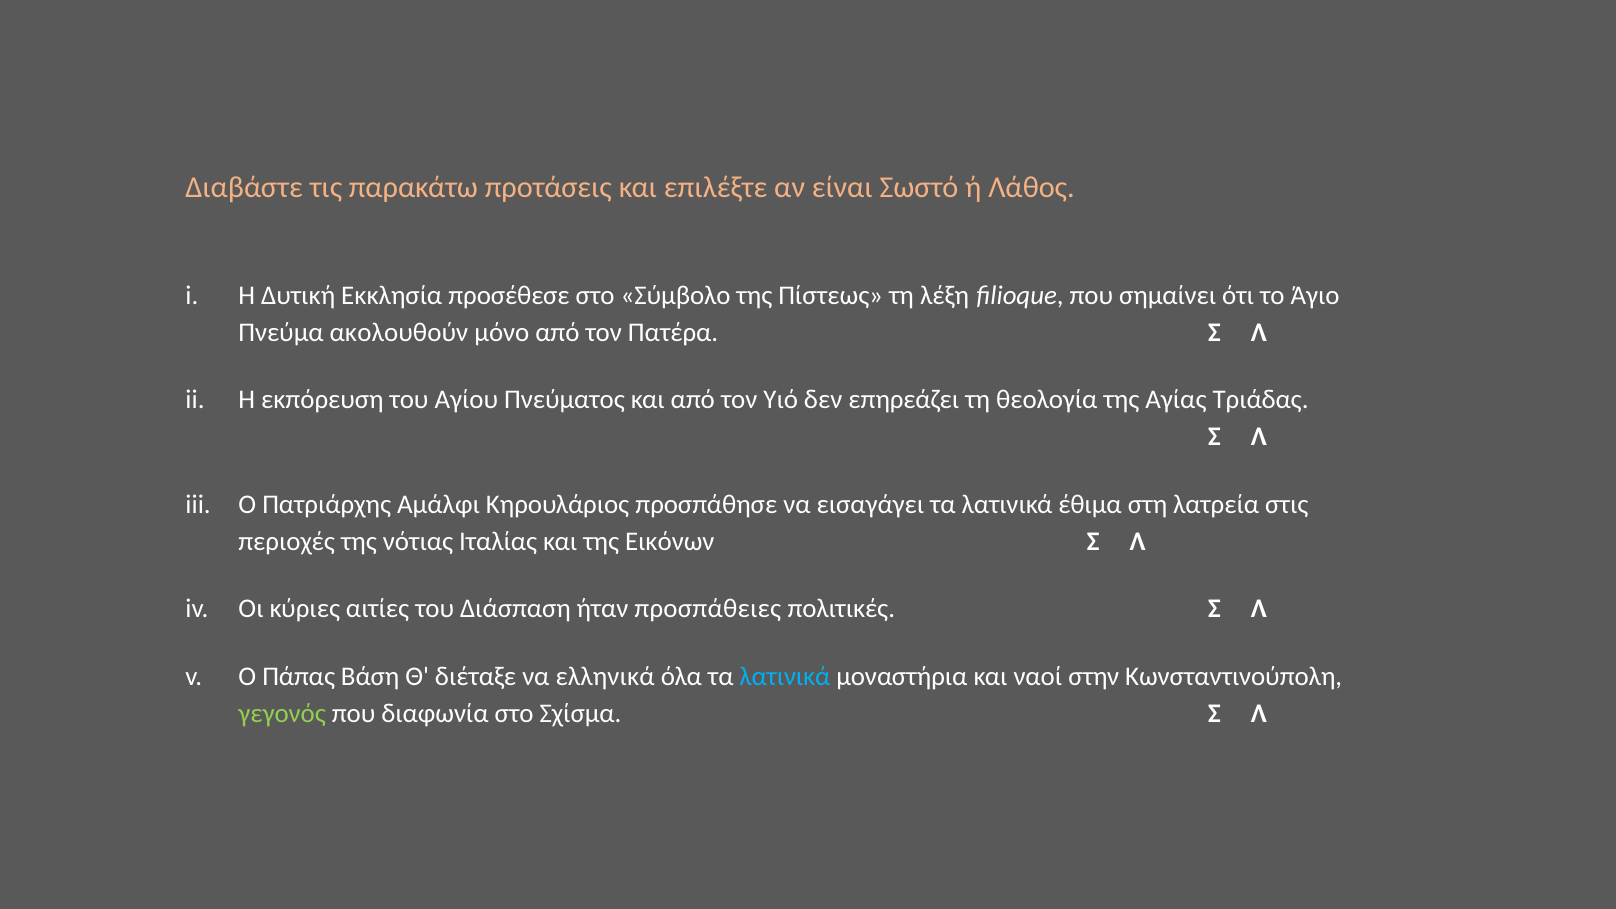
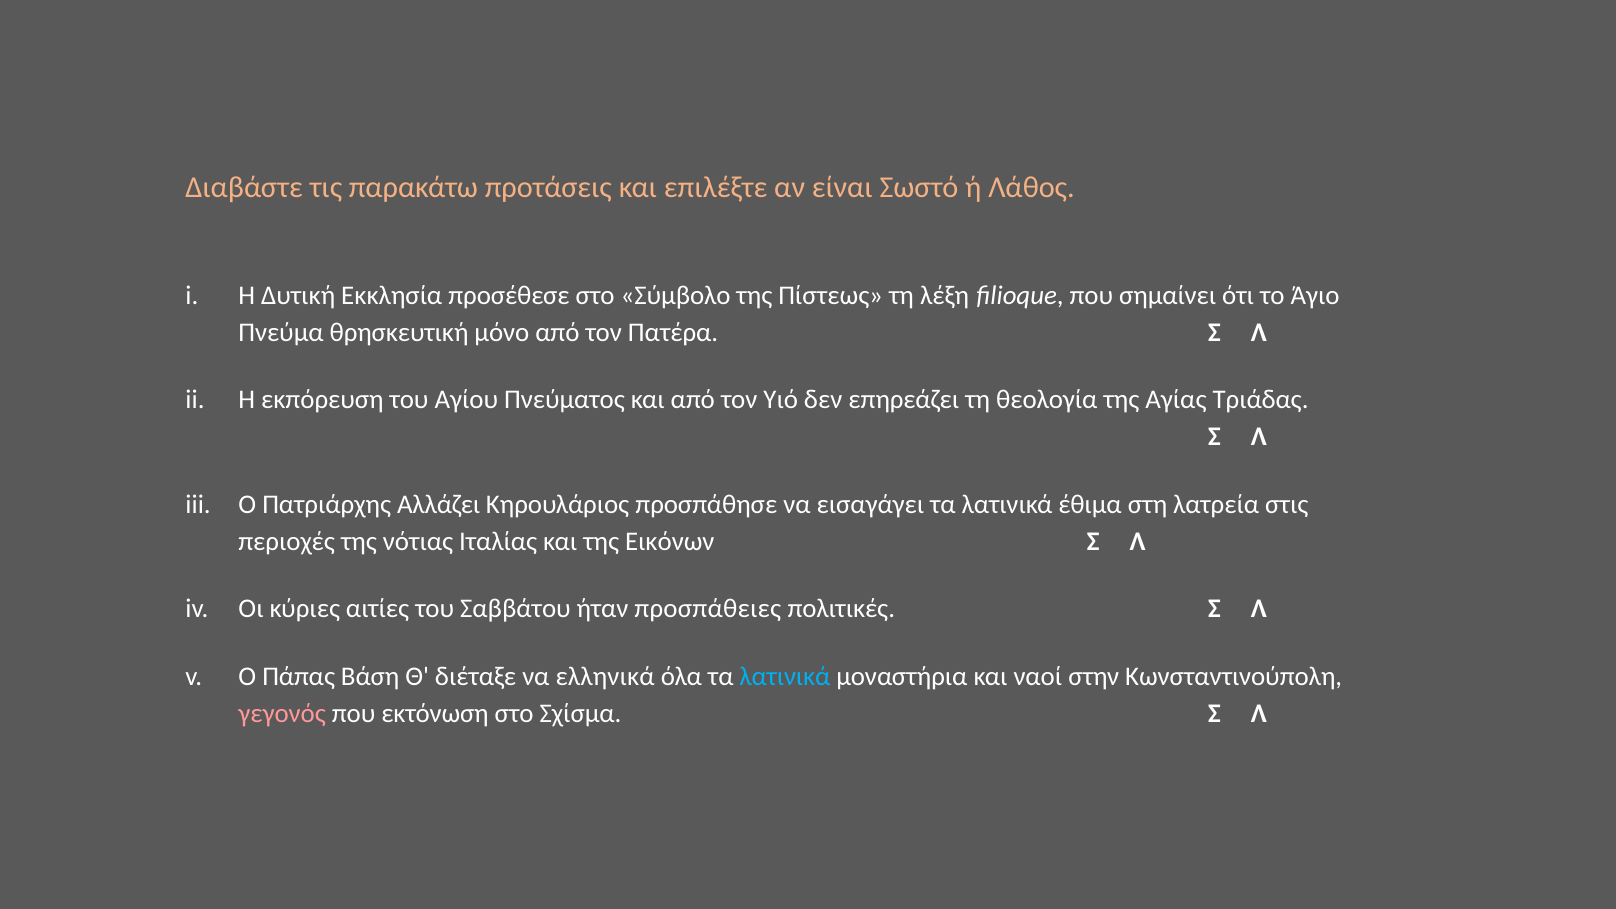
ακολουθούν: ακολουθούν -> θρησκευτική
Αμάλφι: Αμάλφι -> Αλλάζει
Διάσπαση: Διάσπαση -> Σαββάτου
γεγονός colour: light green -> pink
διαφωνία: διαφωνία -> εκτόνωση
